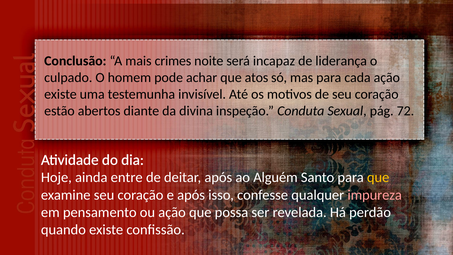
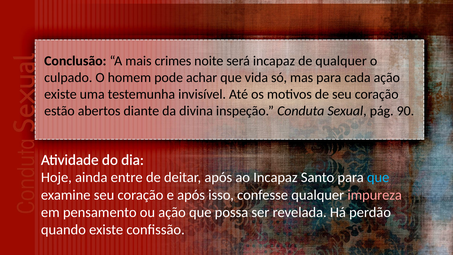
de liderança: liderança -> qualquer
atos: atos -> vida
72: 72 -> 90
ao Alguém: Alguém -> Incapaz
que at (378, 177) colour: yellow -> light blue
